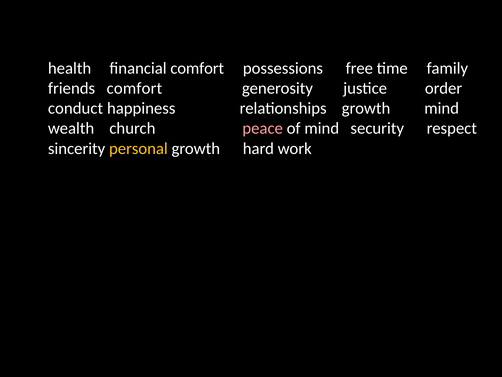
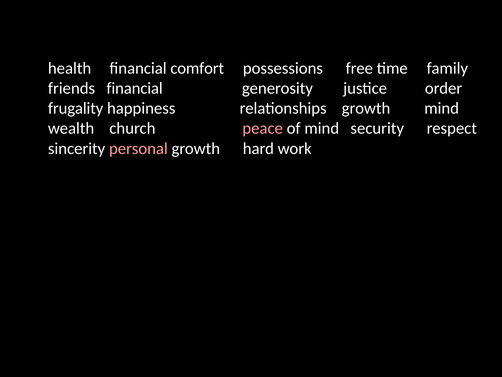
friends comfort: comfort -> financial
conduct: conduct -> frugality
personal colour: yellow -> pink
